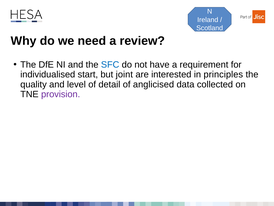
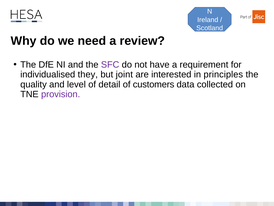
SFC colour: blue -> purple
start: start -> they
anglicised: anglicised -> customers
